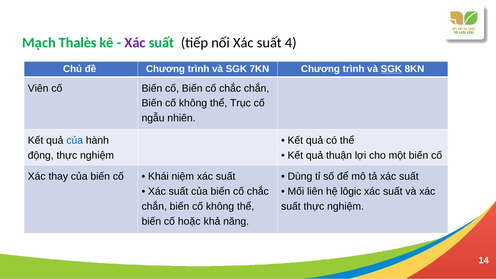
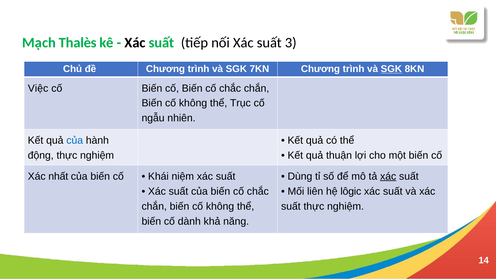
Xác at (135, 43) colour: purple -> black
4: 4 -> 3
Viên: Viên -> Việc
thay: thay -> nhất
xác at (388, 176) underline: none -> present
hoặc: hoặc -> dành
